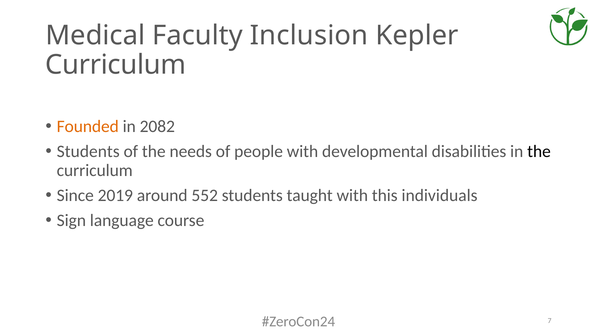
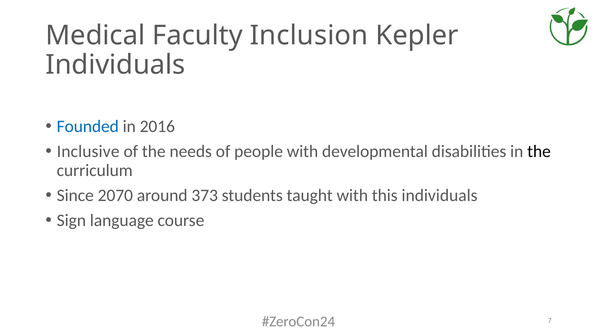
Curriculum at (116, 65): Curriculum -> Individuals
Founded colour: orange -> blue
2082: 2082 -> 2016
Students at (88, 151): Students -> Inclusive
2019: 2019 -> 2070
552: 552 -> 373
